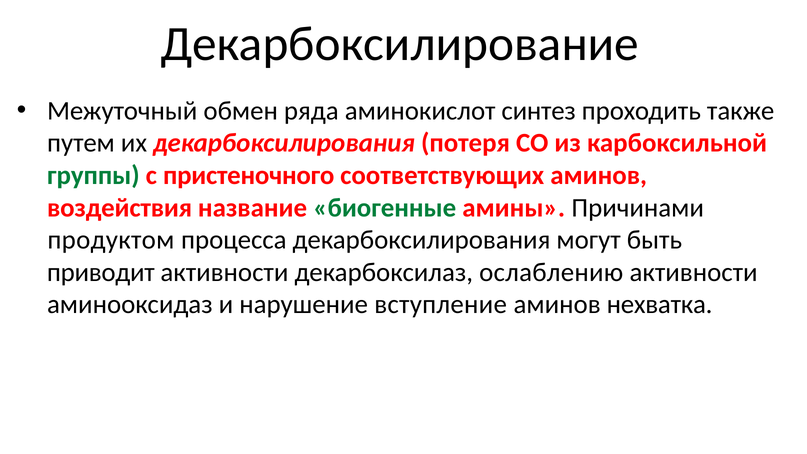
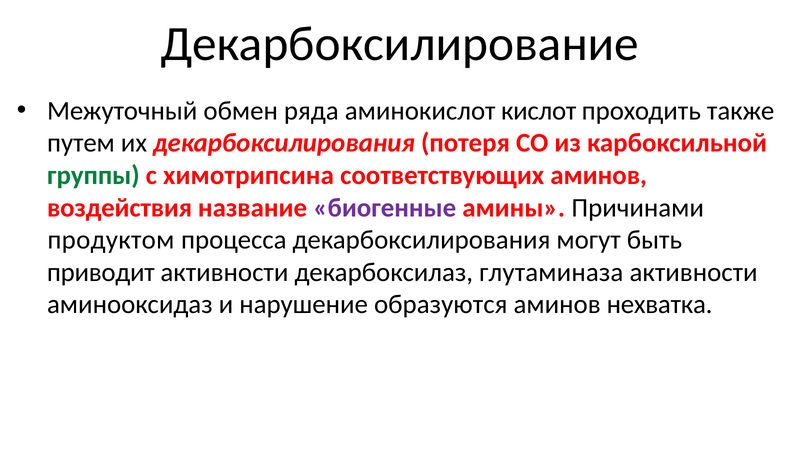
синтез: синтез -> кислот
пристеночного: пристеночного -> химотрипсина
биогенные colour: green -> purple
ослаблению: ослаблению -> глутаминаза
вступление: вступление -> образуются
